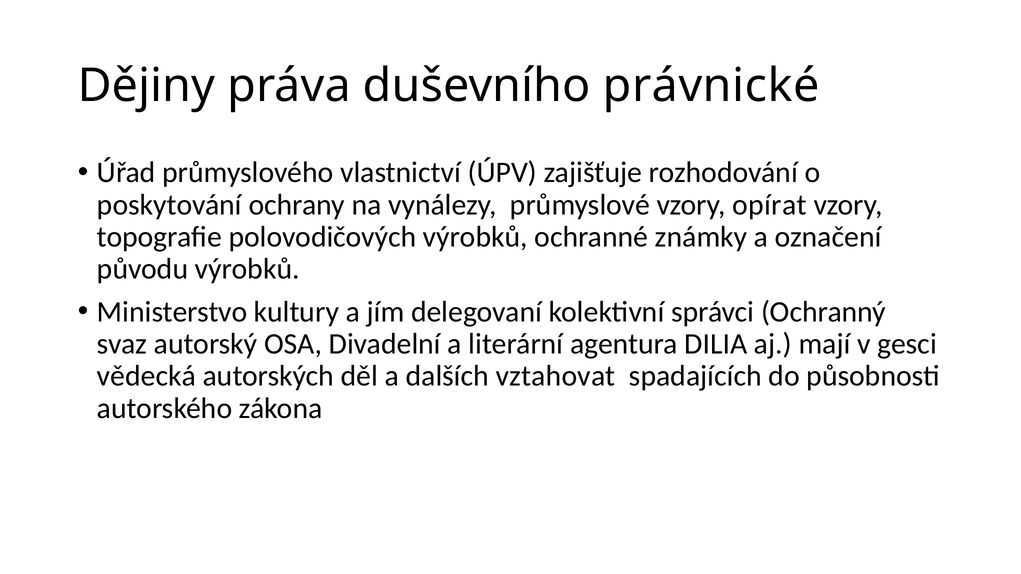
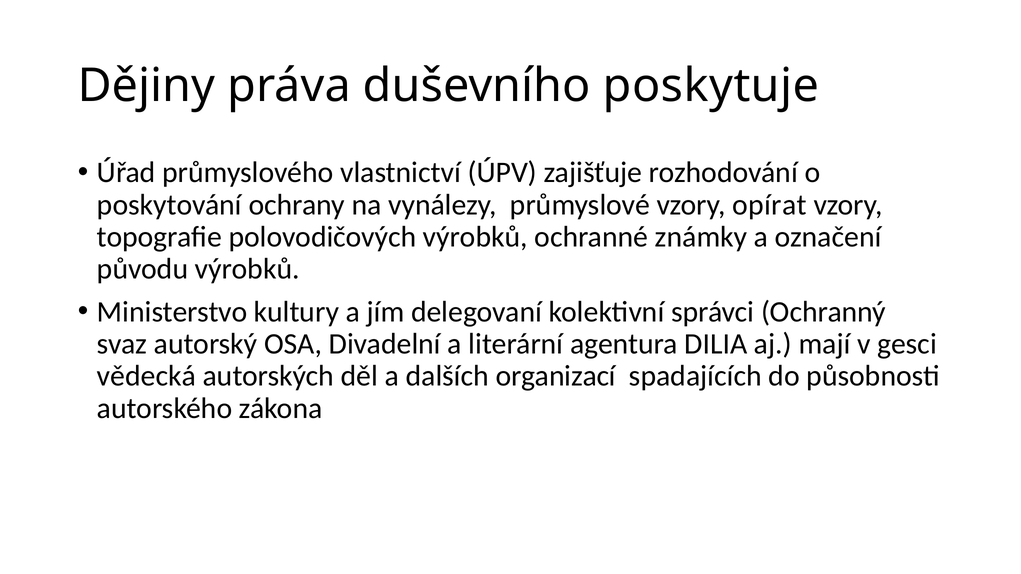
právnické: právnické -> poskytuje
vztahovat: vztahovat -> organizací
